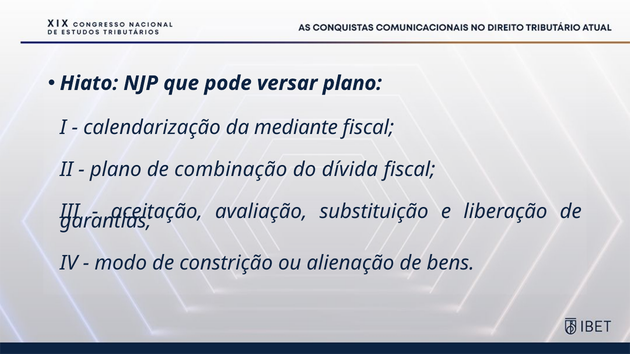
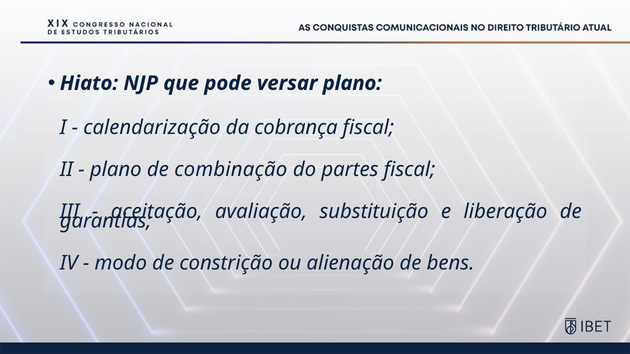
mediante: mediante -> cobrança
dívida: dívida -> partes
